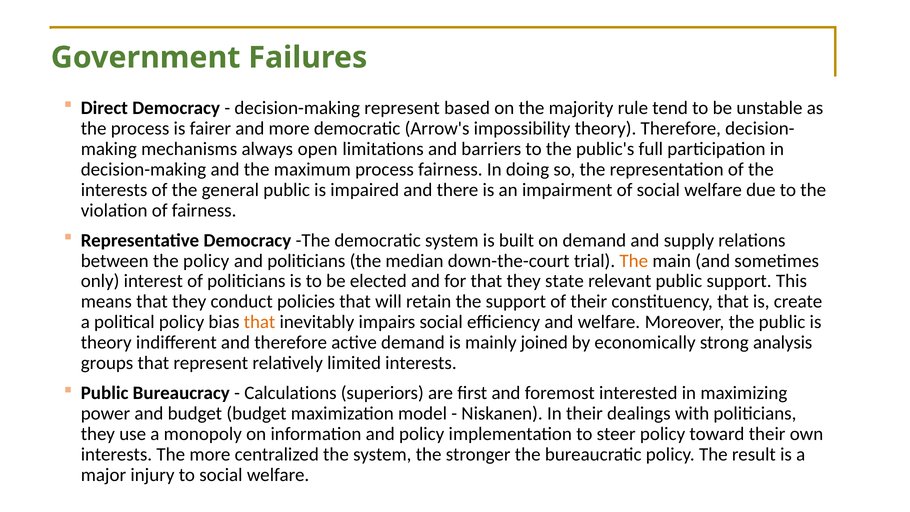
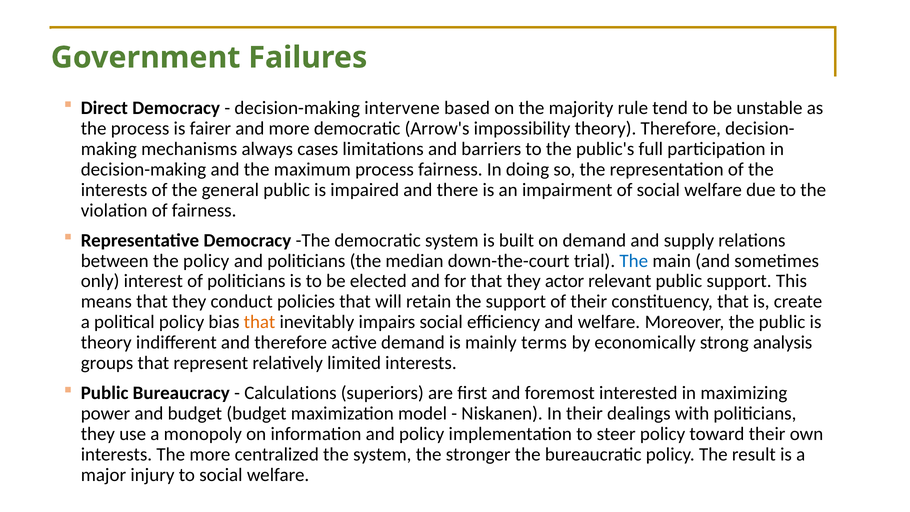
decision-making represent: represent -> intervene
open: open -> cases
The at (634, 261) colour: orange -> blue
state: state -> actor
joined: joined -> terms
